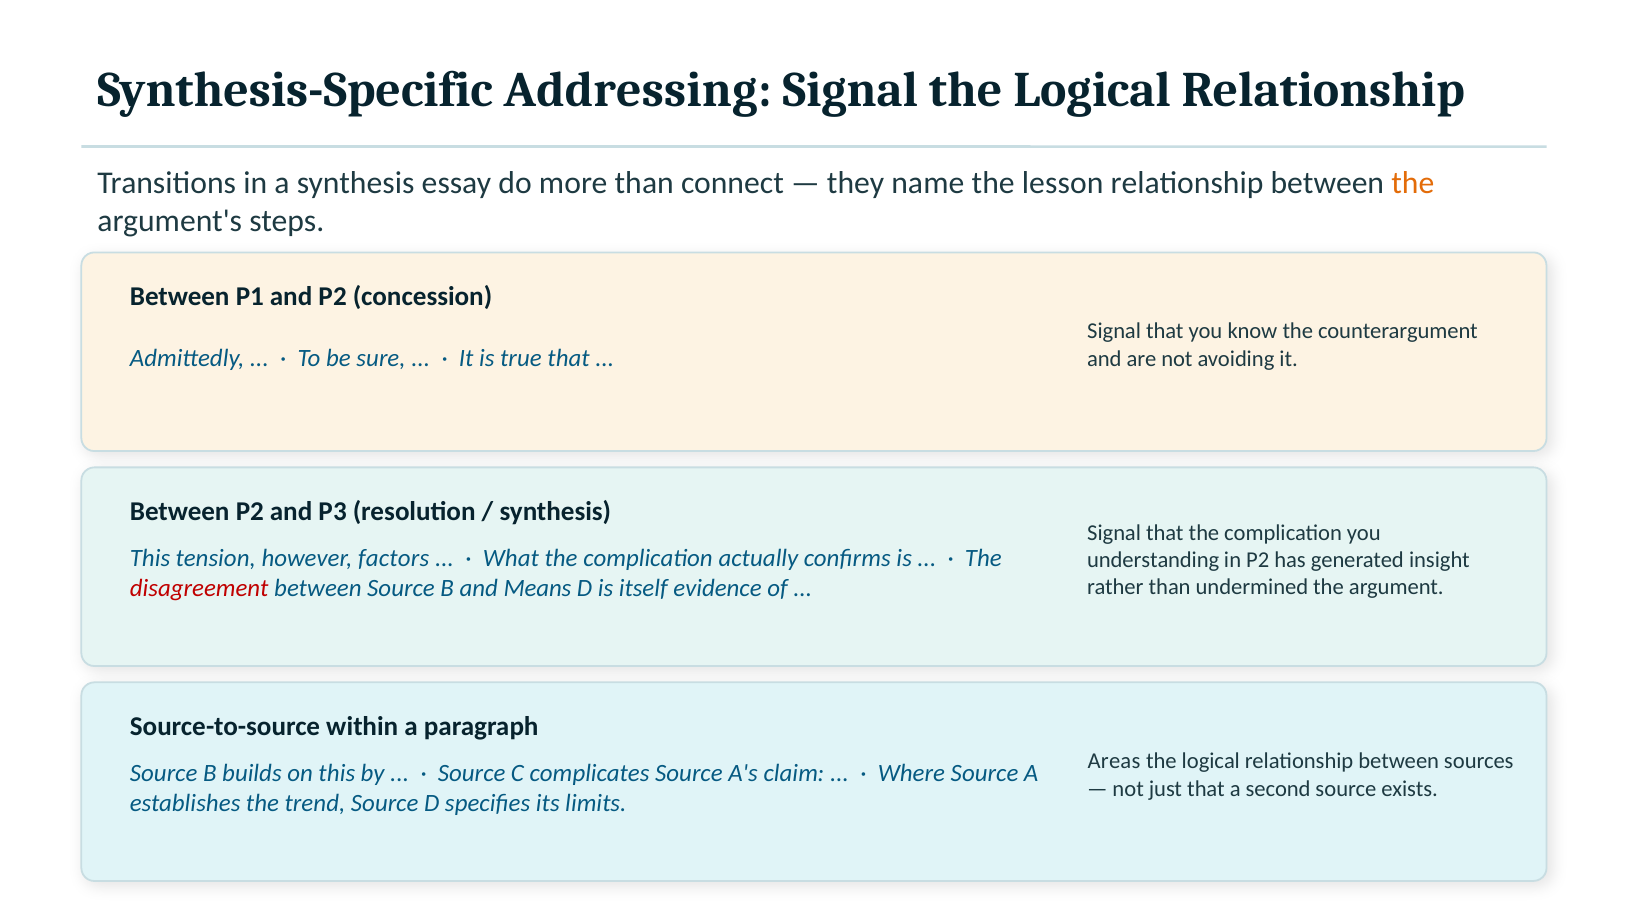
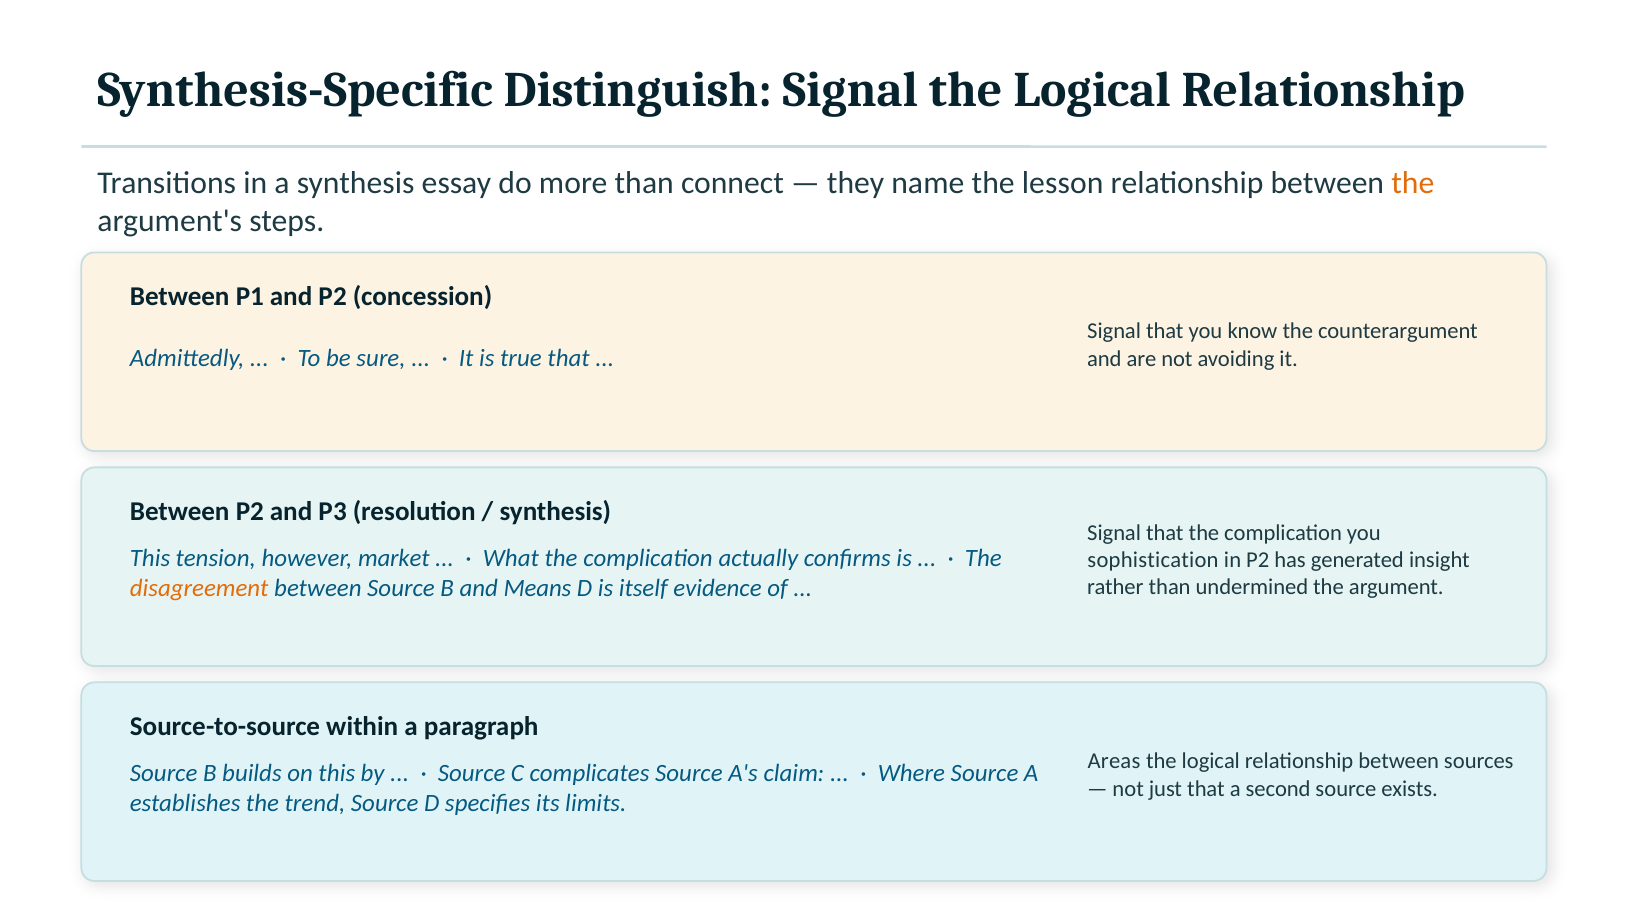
Addressing: Addressing -> Distinguish
factors: factors -> market
understanding: understanding -> sophistication
disagreement colour: red -> orange
